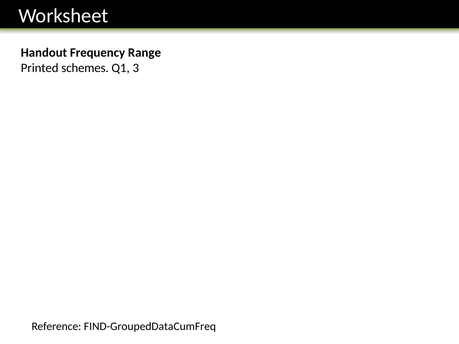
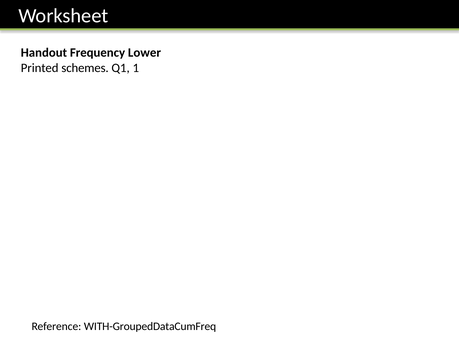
Range: Range -> Lower
3: 3 -> 1
FIND-GroupedDataCumFreq: FIND-GroupedDataCumFreq -> WITH-GroupedDataCumFreq
